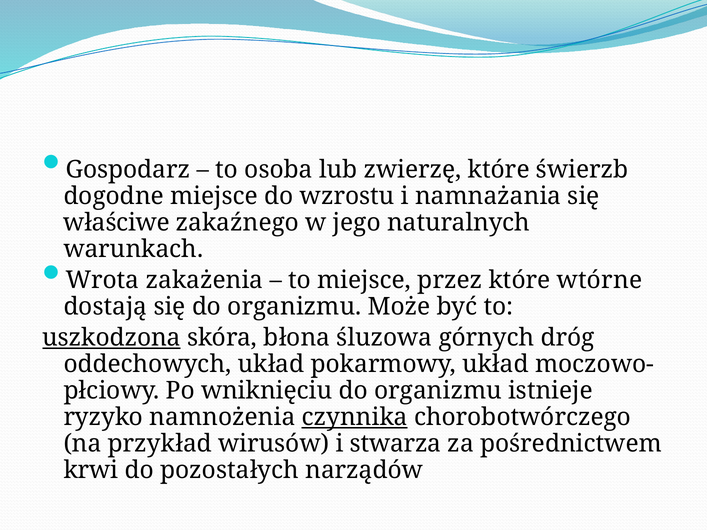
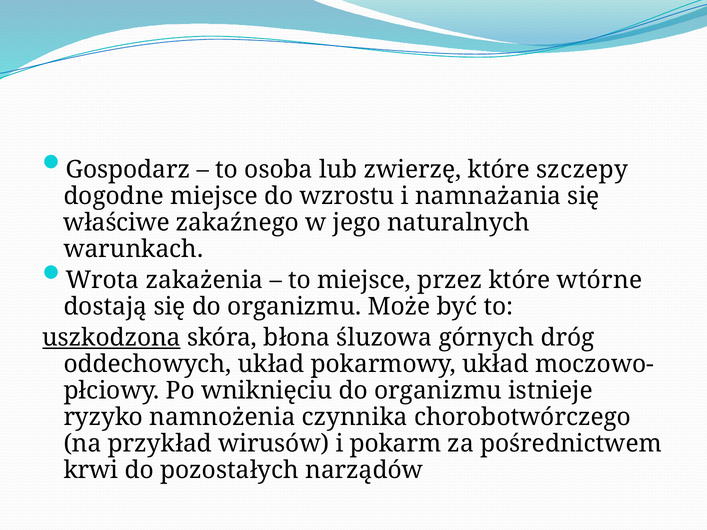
świerzb: świerzb -> szczepy
czynnika underline: present -> none
stwarza: stwarza -> pokarm
